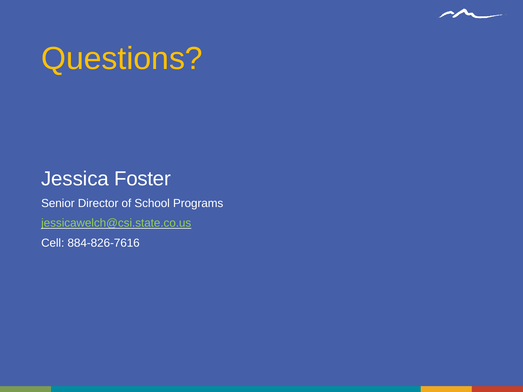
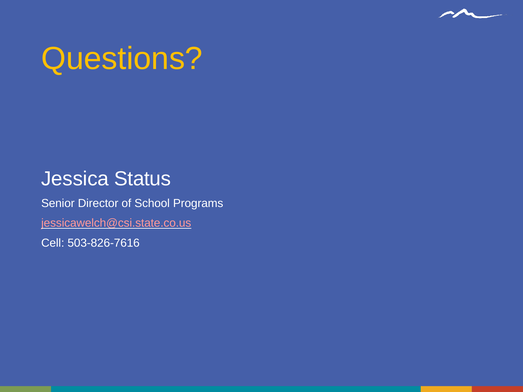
Foster: Foster -> Status
jessicawelch@csi.state.co.us colour: light green -> pink
884-826-7616: 884-826-7616 -> 503-826-7616
